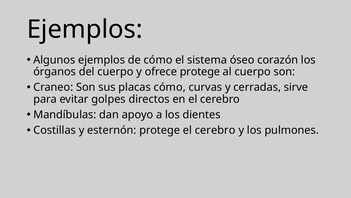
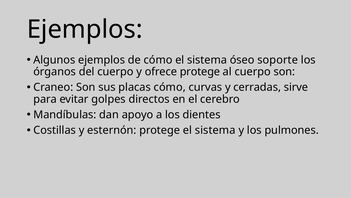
corazón: corazón -> soporte
protege el cerebro: cerebro -> sistema
